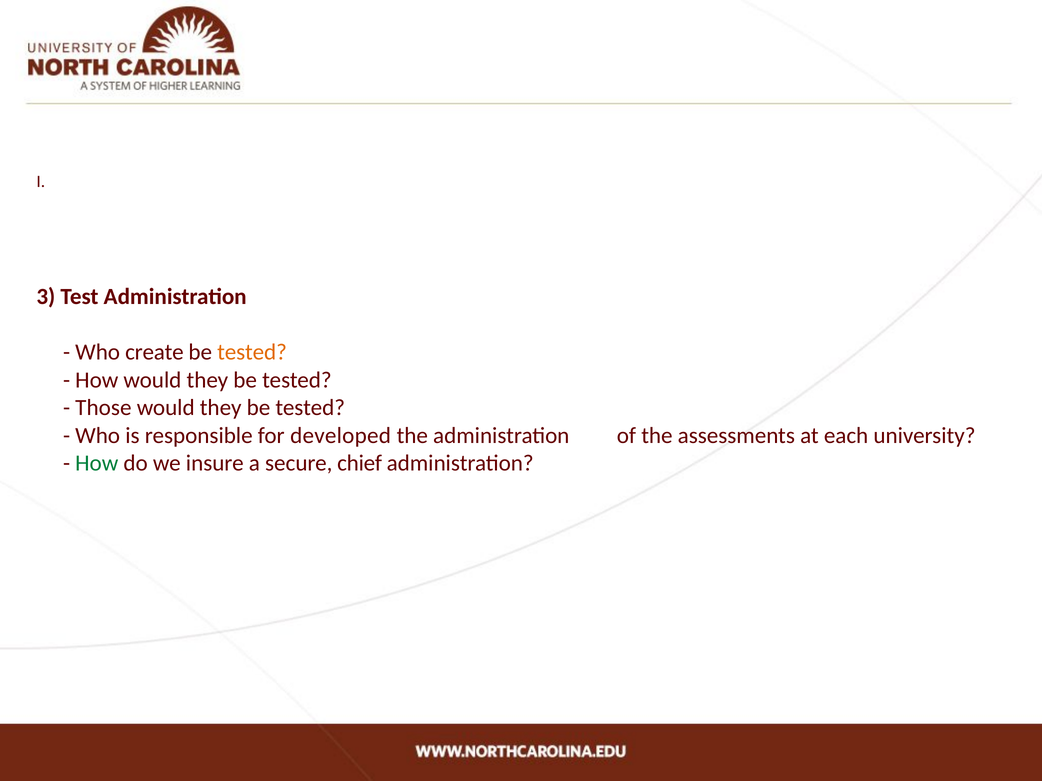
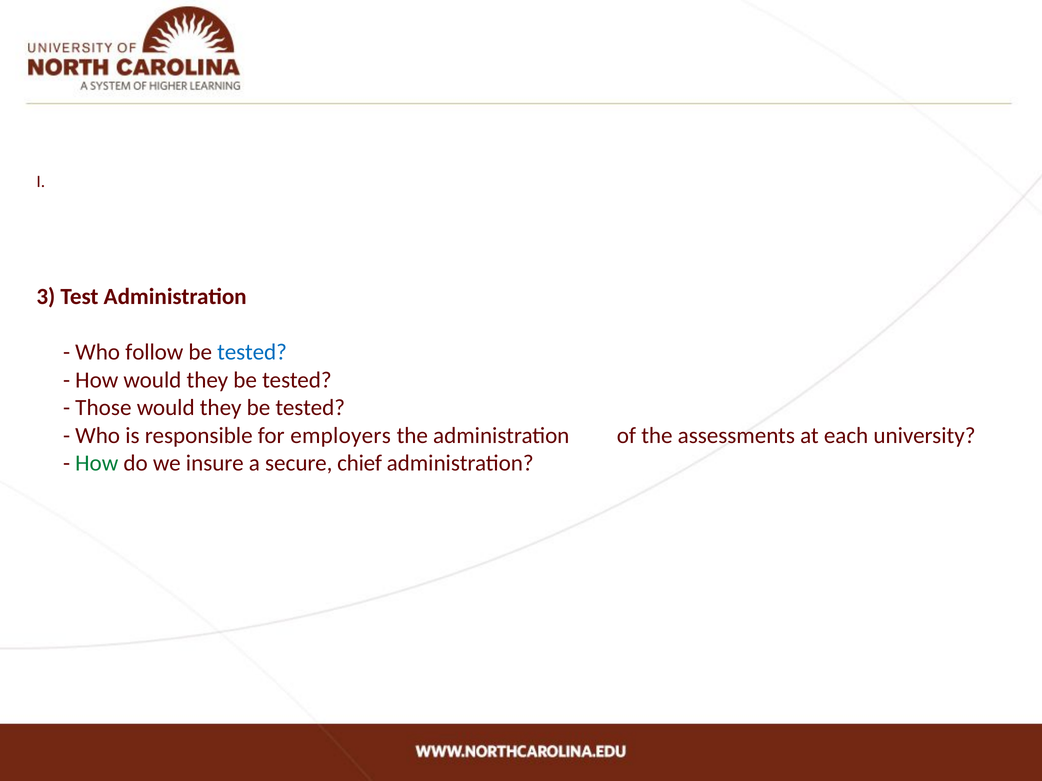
create: create -> follow
tested at (252, 352) colour: orange -> blue
developed: developed -> employers
